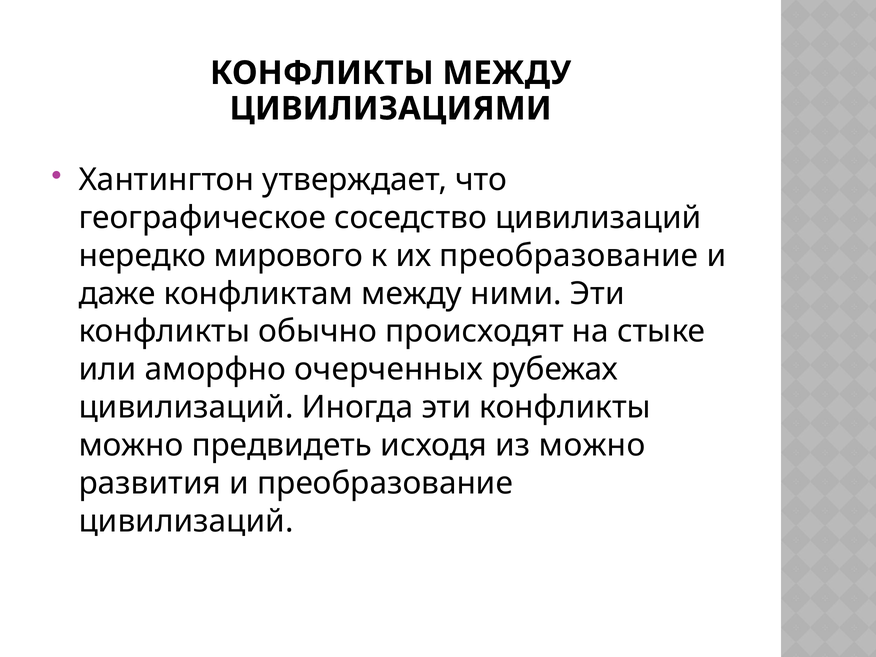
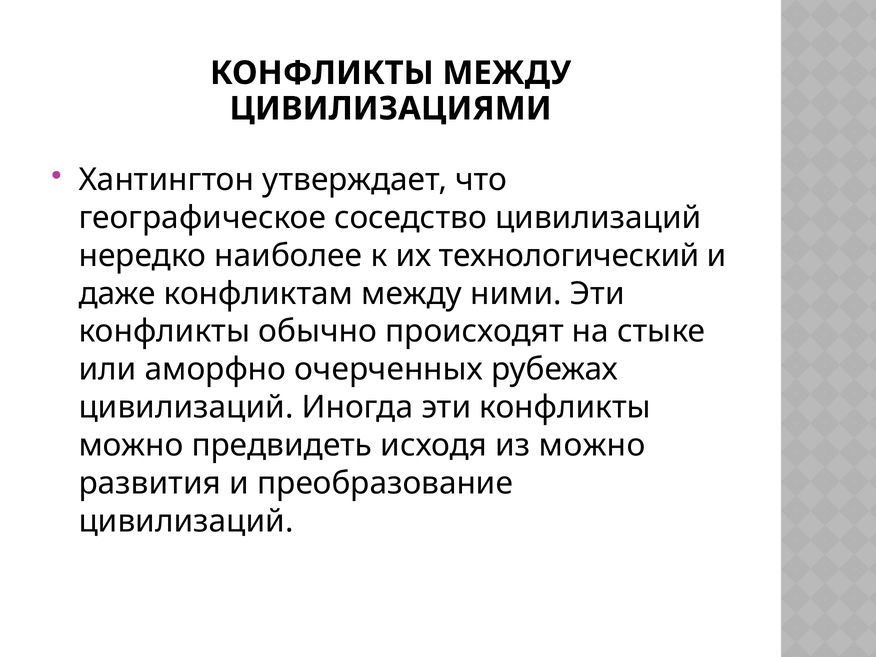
мирового: мирового -> наиболее
их преобразование: преобразование -> технологический
